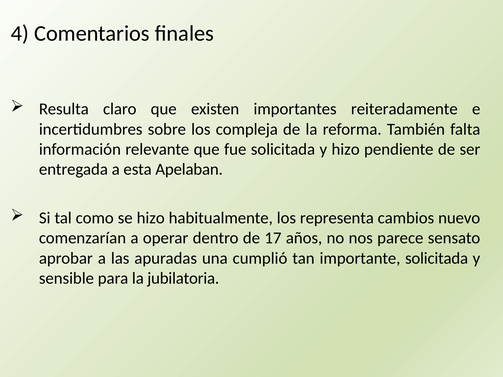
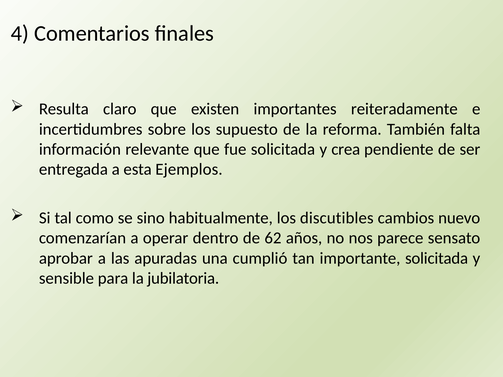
compleja: compleja -> supuesto
y hizo: hizo -> crea
Apelaban: Apelaban -> Ejemplos
se hizo: hizo -> sino
representa: representa -> discutibles
17: 17 -> 62
